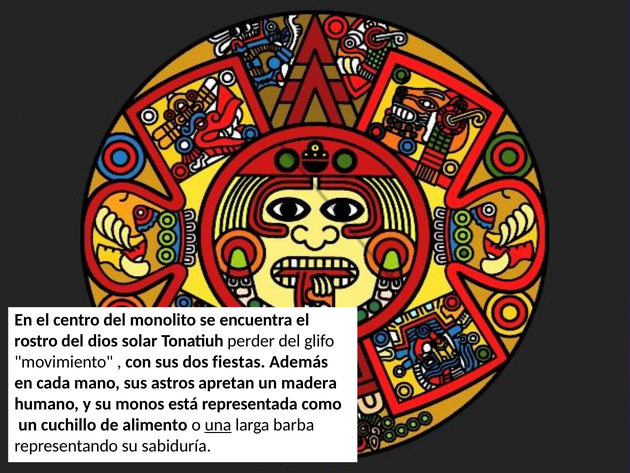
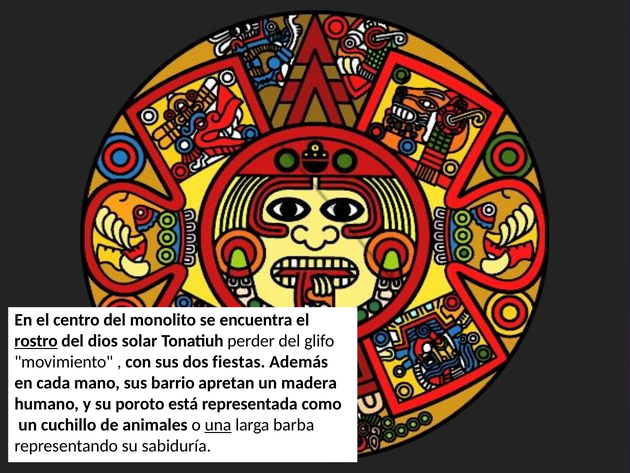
rostro underline: none -> present
astros: astros -> barrio
monos: monos -> poroto
alimento: alimento -> animales
